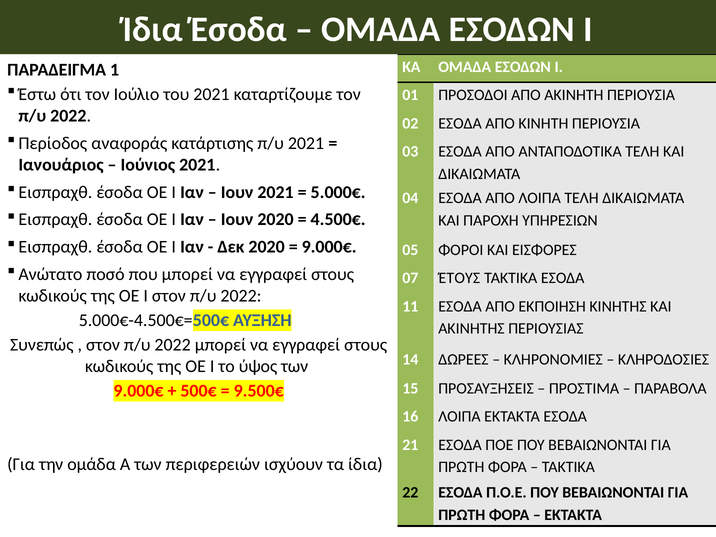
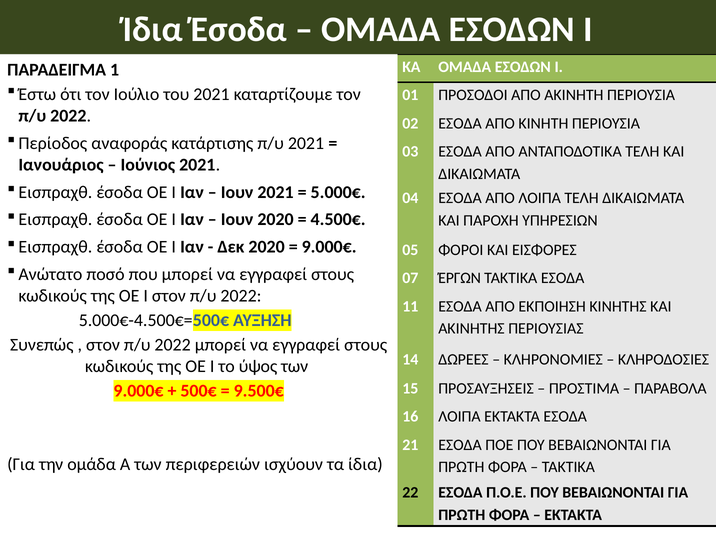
ΈΤΟΥΣ: ΈΤΟΥΣ -> ΈΡΓΩΝ
